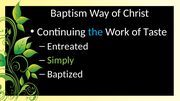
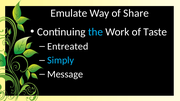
Baptism: Baptism -> Emulate
Christ: Christ -> Share
Simply colour: light green -> light blue
Baptized: Baptized -> Message
